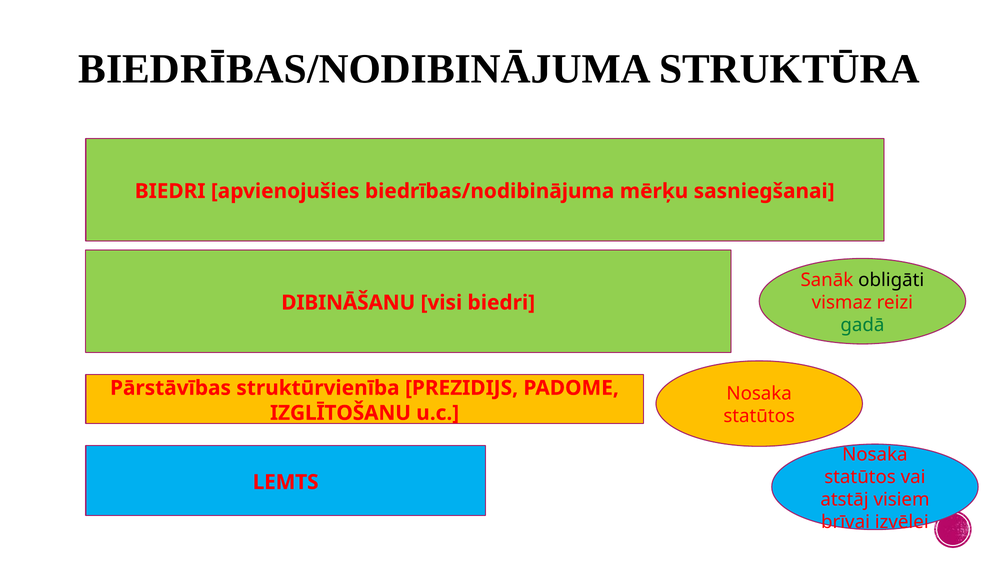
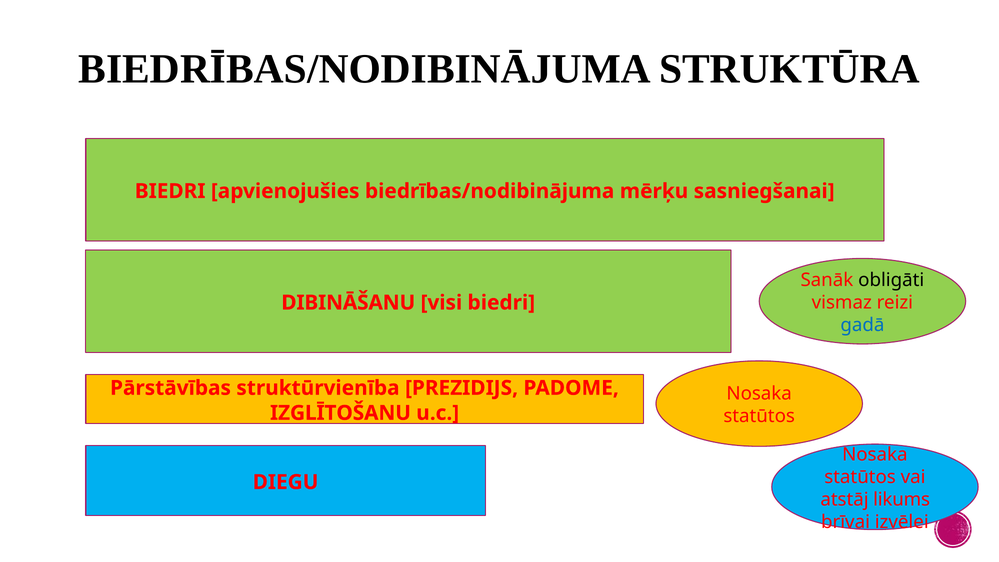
gadā colour: green -> blue
LEMTS: LEMTS -> DIEGU
visiem: visiem -> likums
